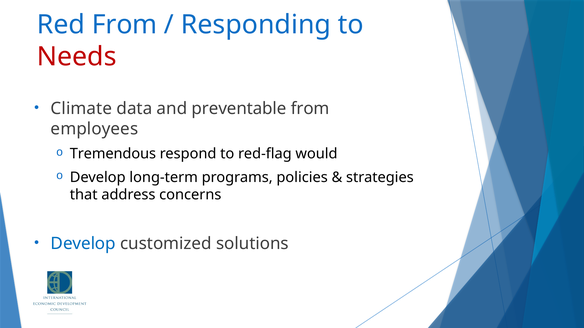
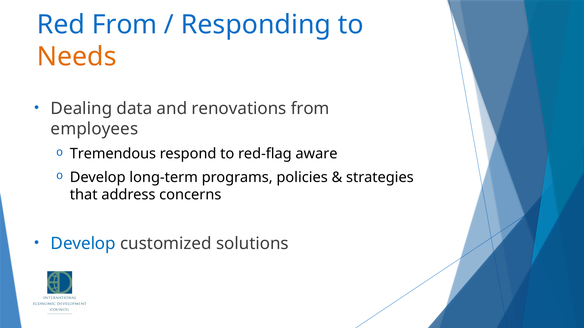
Needs colour: red -> orange
Climate: Climate -> Dealing
preventable: preventable -> renovations
would: would -> aware
